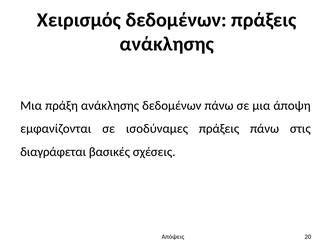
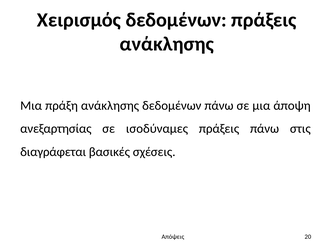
εμφανίζονται: εμφανίζονται -> ανεξαρτησίας
